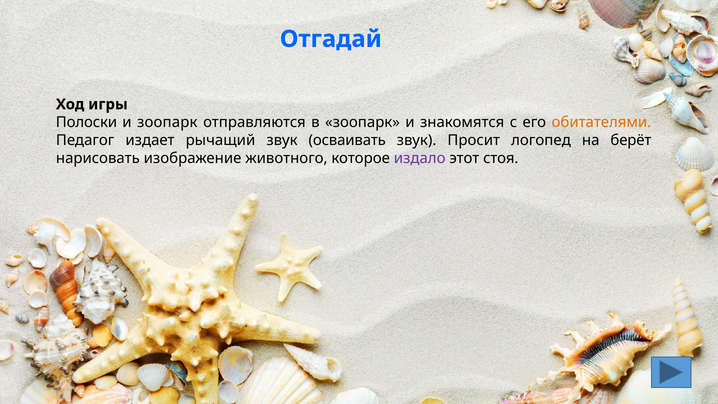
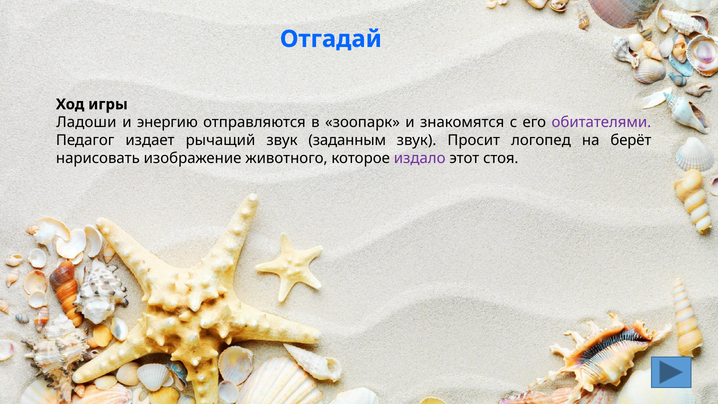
Полоски: Полоски -> Ладоши
и зоопарк: зоопарк -> энергию
обитателями colour: orange -> purple
осваивать: осваивать -> заданным
